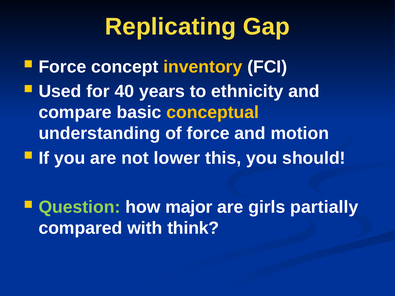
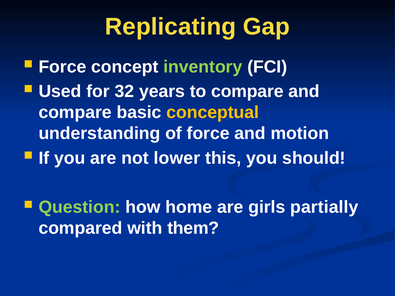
inventory colour: yellow -> light green
40: 40 -> 32
to ethnicity: ethnicity -> compare
major: major -> home
think: think -> them
